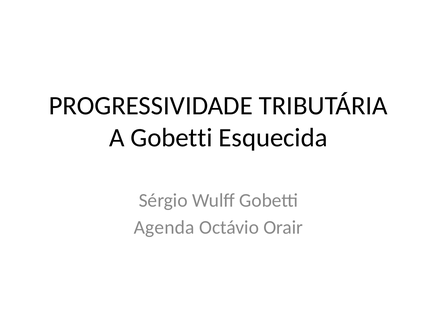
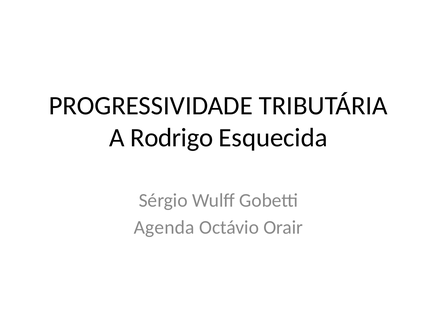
A Gobetti: Gobetti -> Rodrigo
